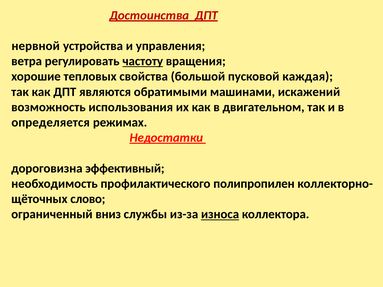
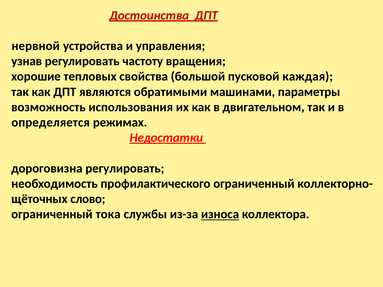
ветра: ветра -> узнав
частоту underline: present -> none
искажений: искажений -> параметры
дороговизна эффективный: эффективный -> регулировать
профилактического полипропилен: полипропилен -> ограниченный
вниз: вниз -> тока
